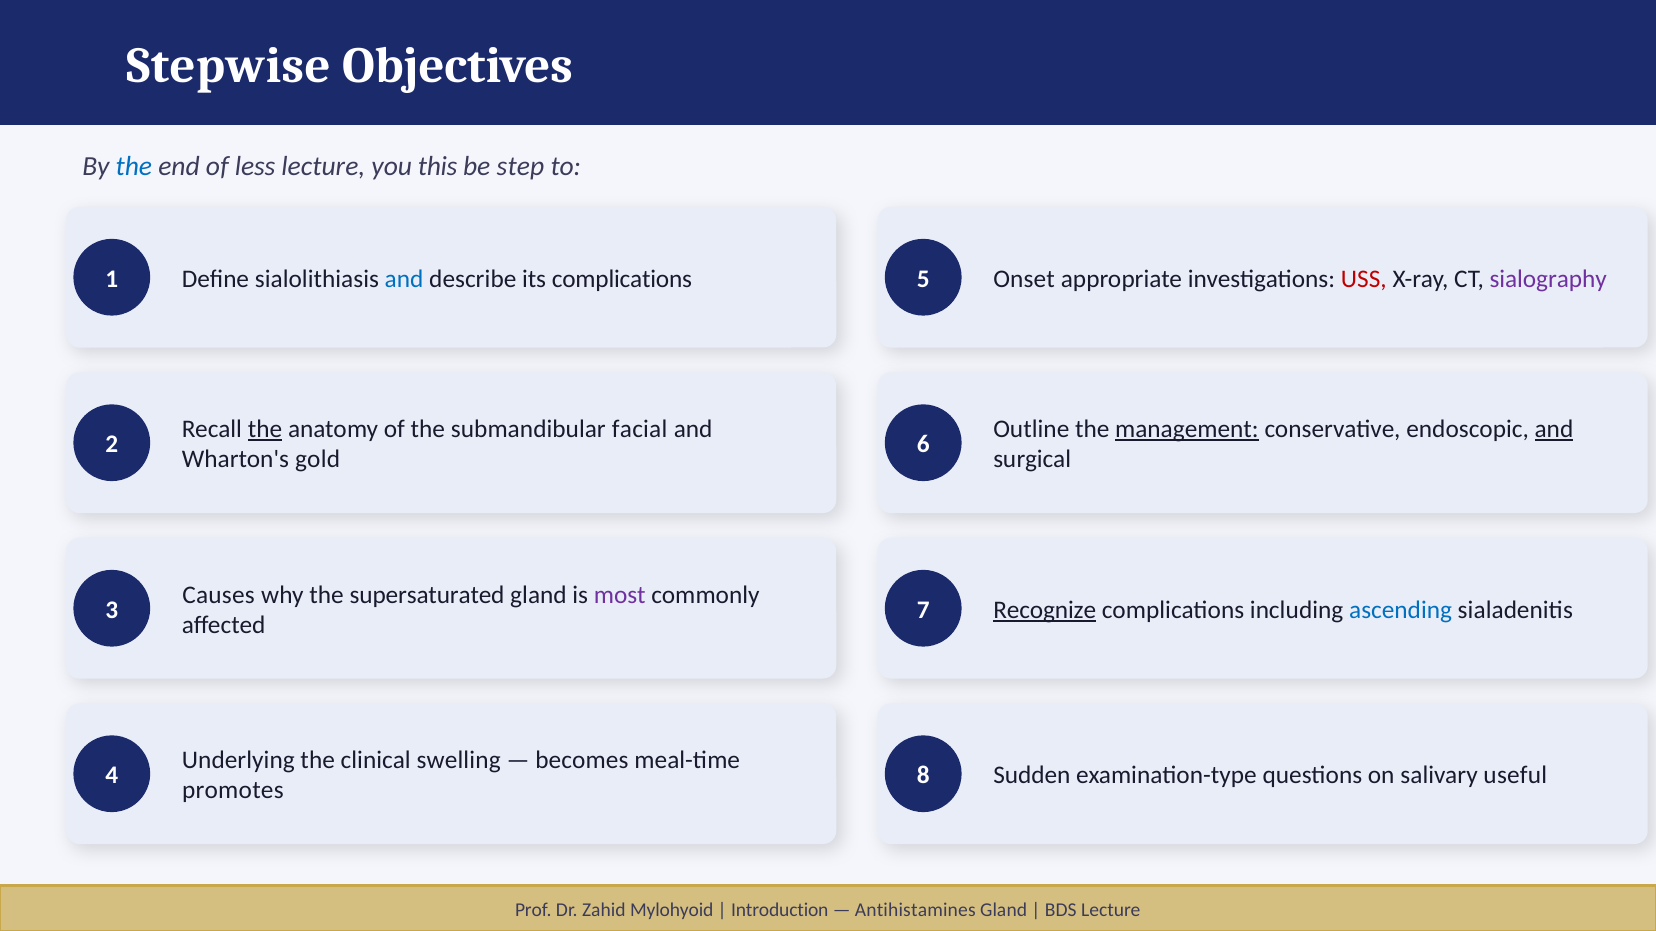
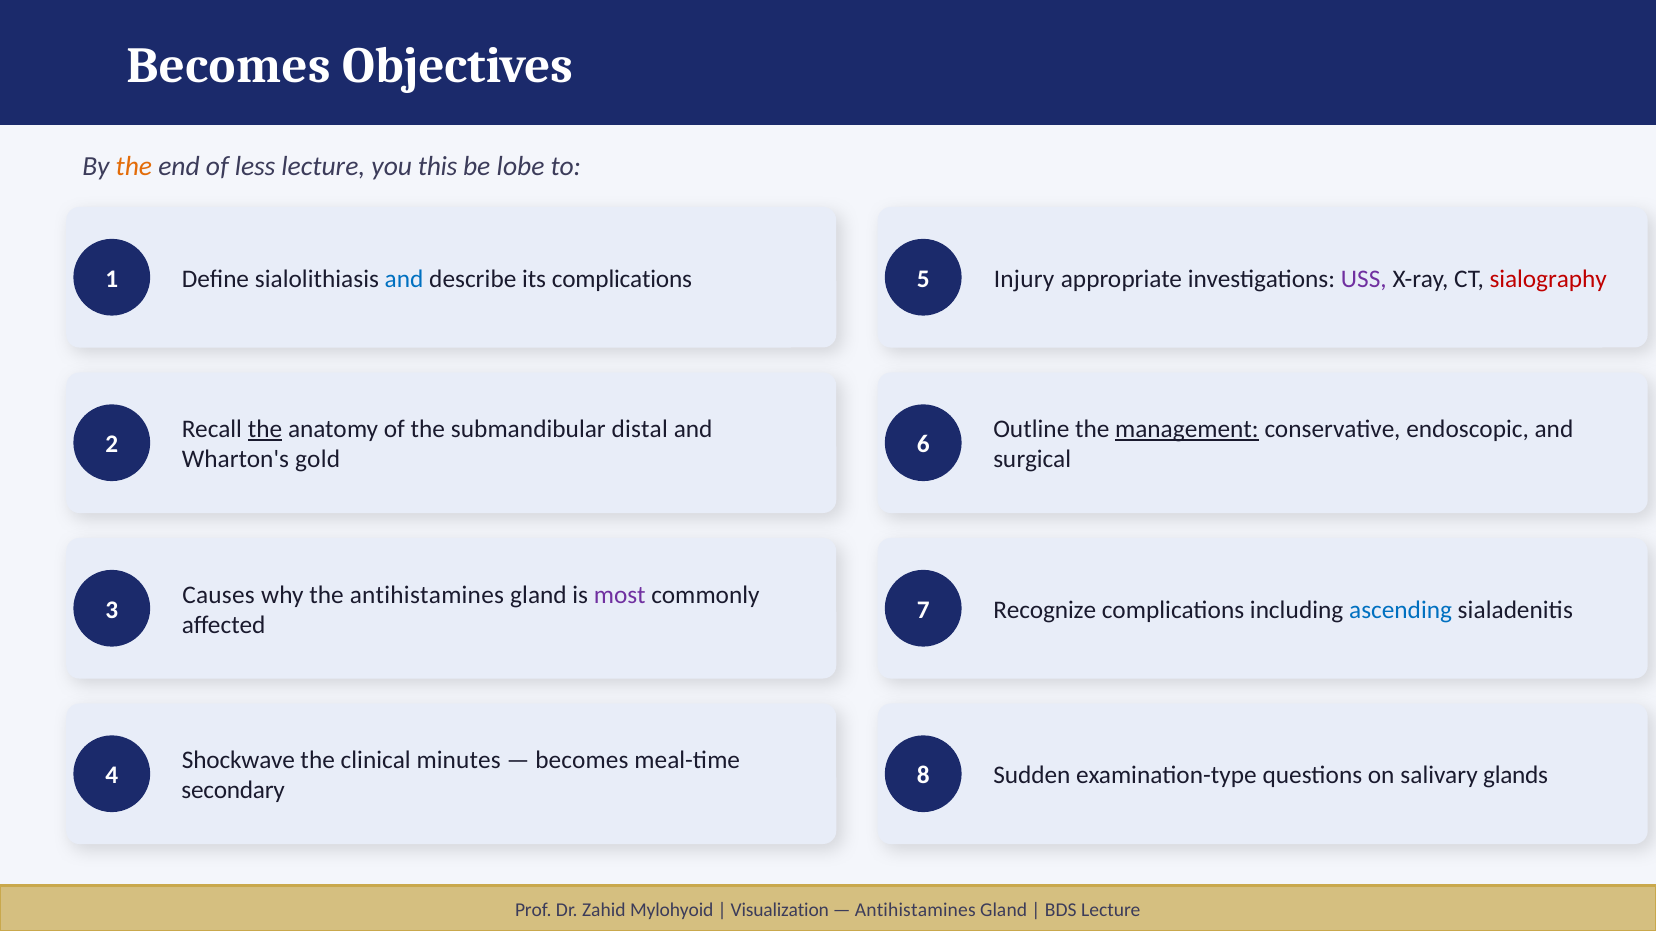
Stepwise at (228, 66): Stepwise -> Becomes
the at (134, 167) colour: blue -> orange
step: step -> lobe
Onset: Onset -> Injury
USS colour: red -> purple
sialography colour: purple -> red
facial: facial -> distal
and at (1554, 430) underline: present -> none
the supersaturated: supersaturated -> antihistamines
Recognize underline: present -> none
Underlying: Underlying -> Shockwave
swelling: swelling -> minutes
useful: useful -> glands
promotes: promotes -> secondary
Introduction: Introduction -> Visualization
